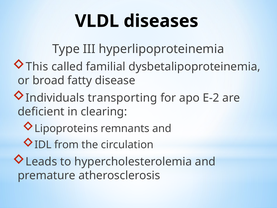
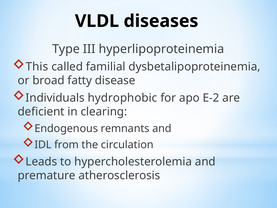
transporting: transporting -> hydrophobic
Lipoproteins: Lipoproteins -> Endogenous
